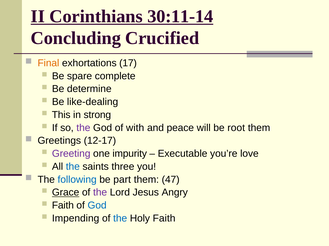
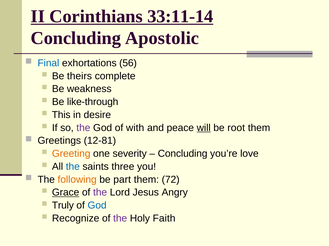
30:11-14: 30:11-14 -> 33:11-14
Crucified: Crucified -> Apostolic
Final colour: orange -> blue
17: 17 -> 56
spare: spare -> theirs
determine: determine -> weakness
like-dealing: like-dealing -> like-through
strong: strong -> desire
will underline: none -> present
12-17: 12-17 -> 12-81
Greeting colour: purple -> orange
impurity: impurity -> severity
Executable at (183, 154): Executable -> Concluding
following colour: blue -> orange
47: 47 -> 72
Faith at (63, 206): Faith -> Truly
Impending: Impending -> Recognize
the at (120, 219) colour: blue -> purple
